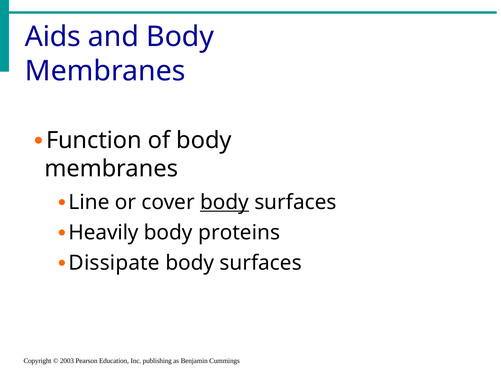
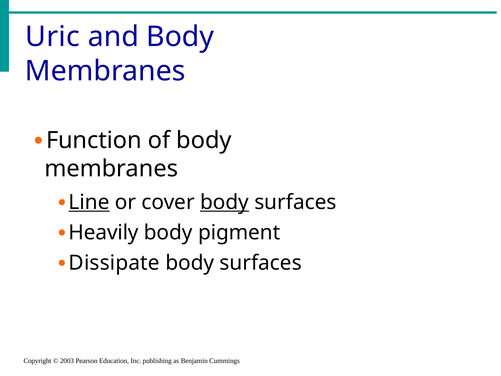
Aids: Aids -> Uric
Line underline: none -> present
proteins: proteins -> pigment
